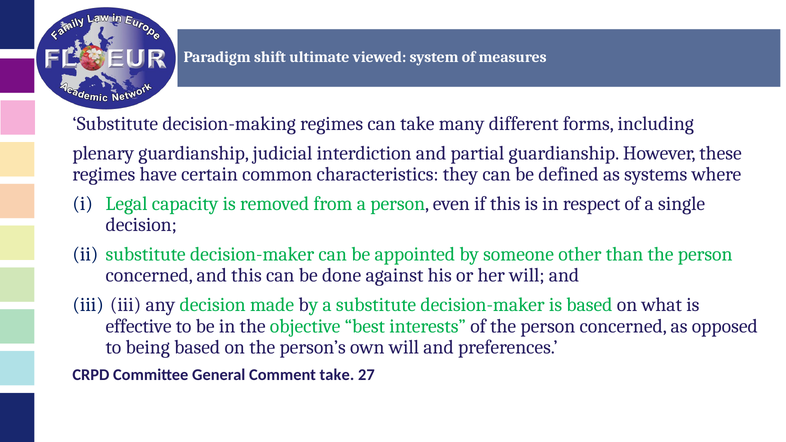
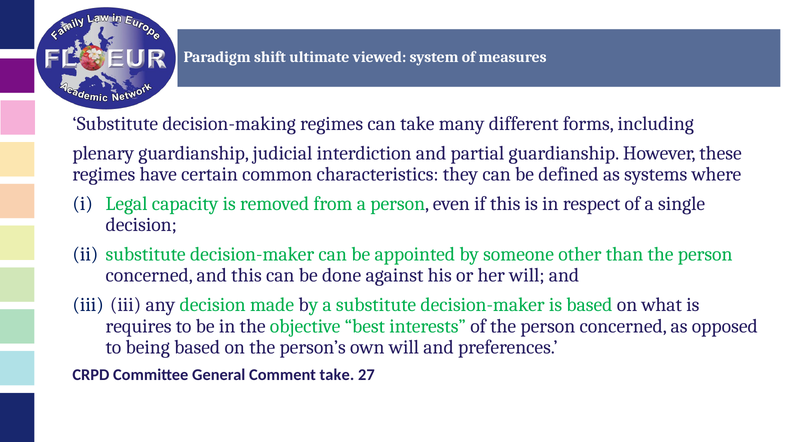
effective: effective -> requires
